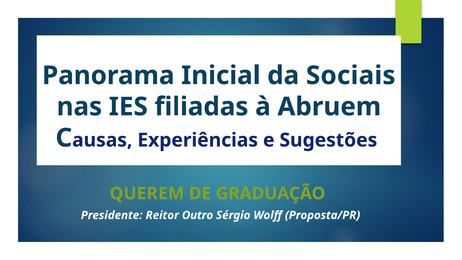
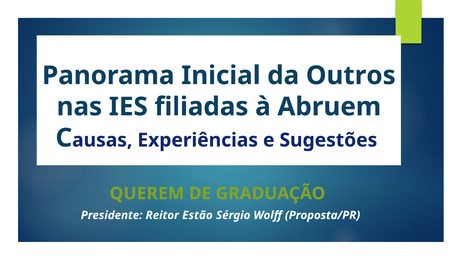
Sociais: Sociais -> Outros
Outro: Outro -> Estão
